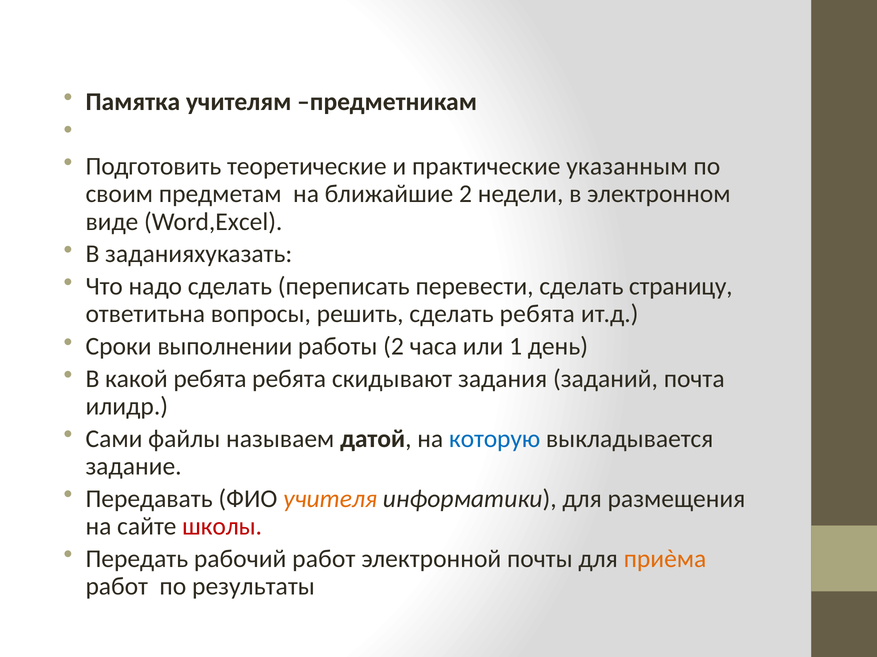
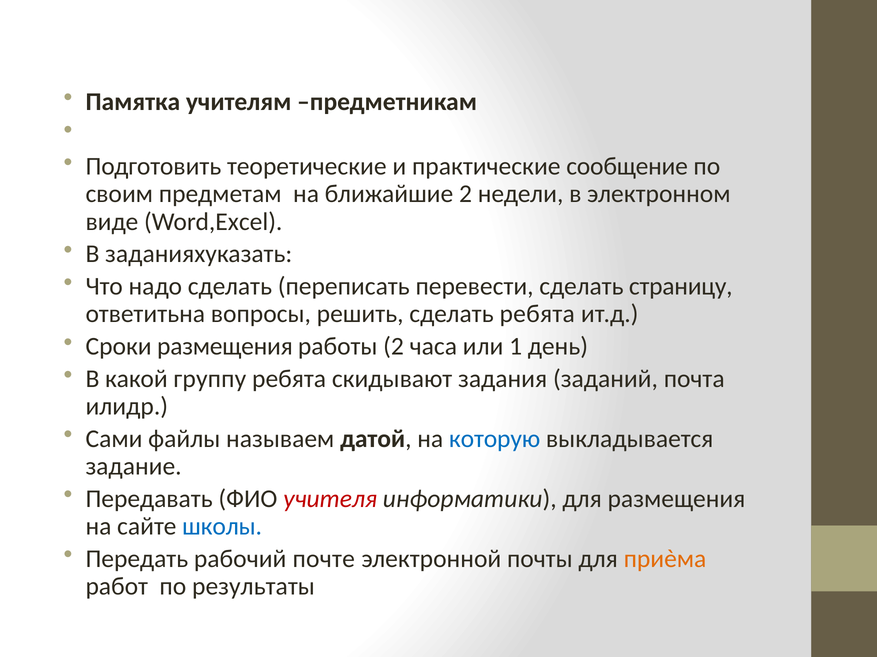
указанным: указанным -> сообщение
Сроки выполнении: выполнении -> размещения
какой ребята: ребята -> группу
учителя colour: orange -> red
школы colour: red -> blue
рабочий работ: работ -> почте
